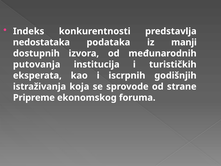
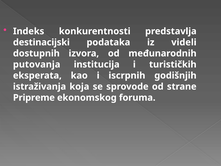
nedostataka: nedostataka -> destinacijski
manji: manji -> videli
